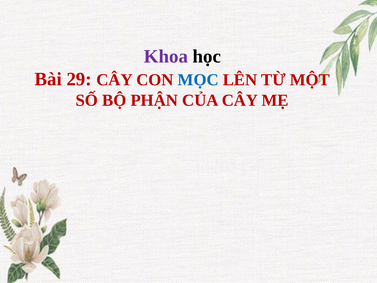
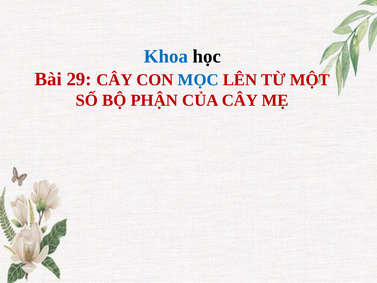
Khoa colour: purple -> blue
